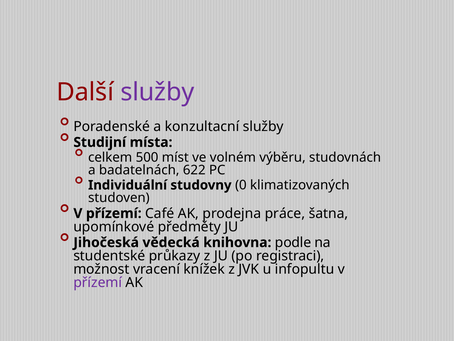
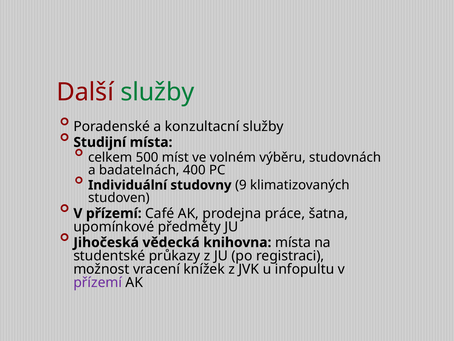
služby at (157, 92) colour: purple -> green
622: 622 -> 400
0: 0 -> 9
knihovna podle: podle -> místa
